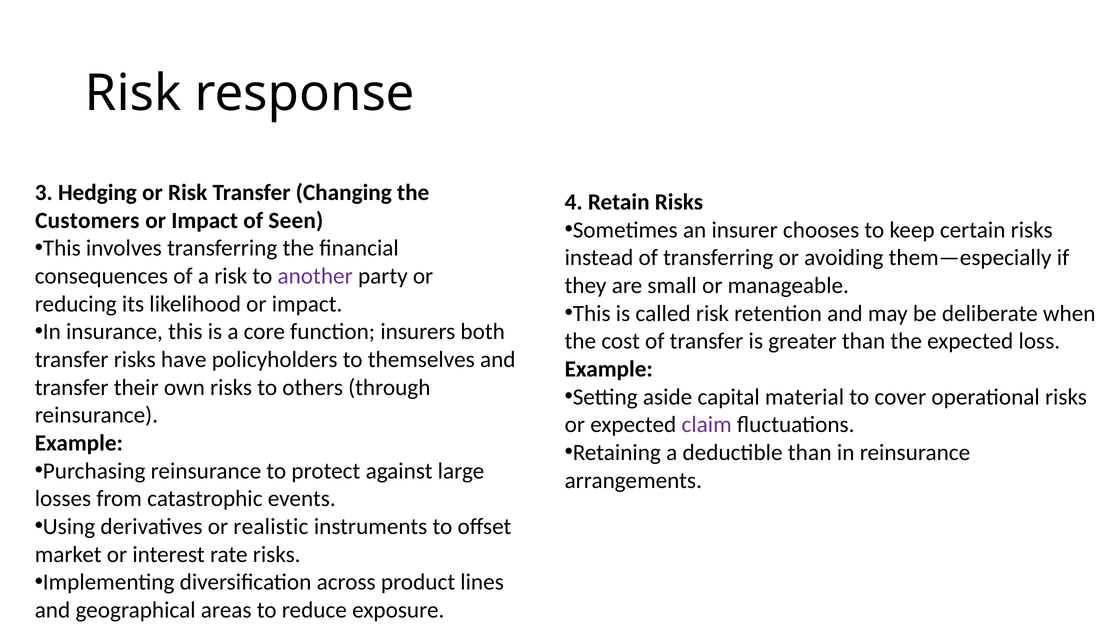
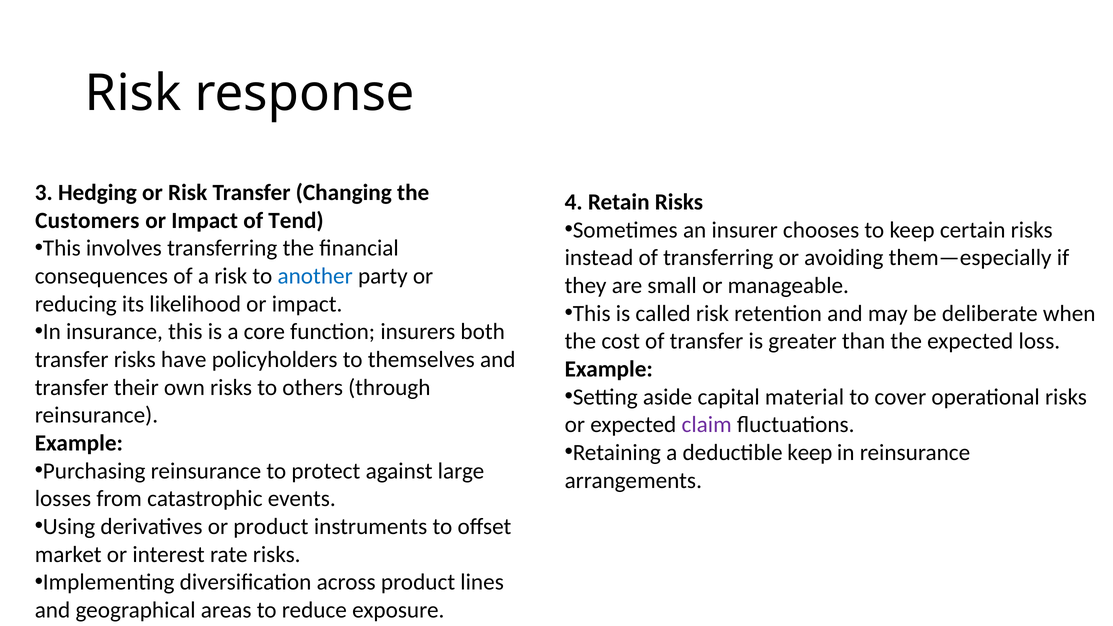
Seen: Seen -> Tend
another colour: purple -> blue
deductible than: than -> keep
or realistic: realistic -> product
